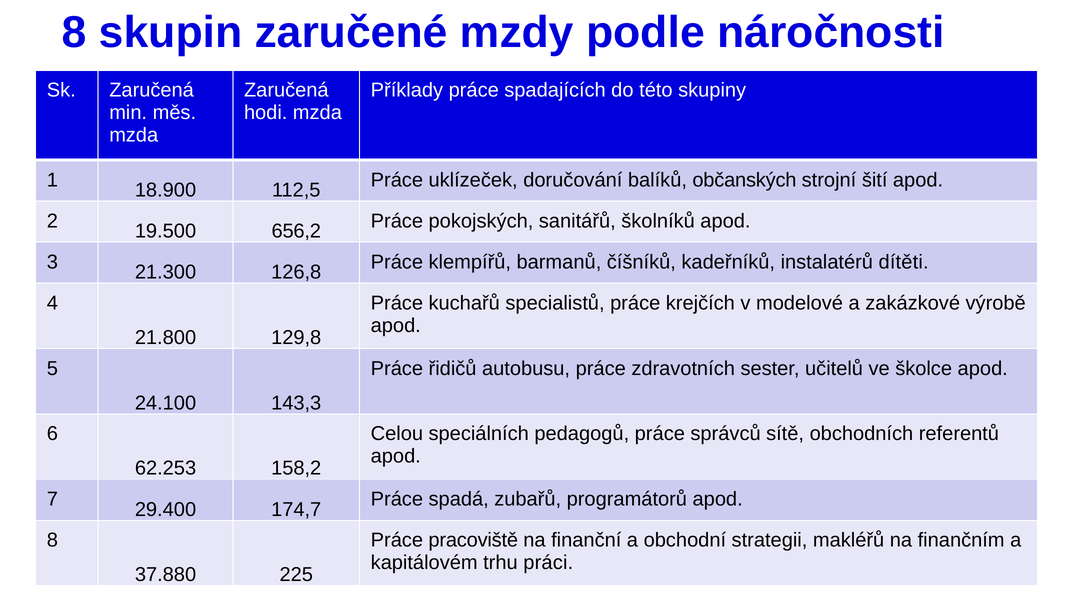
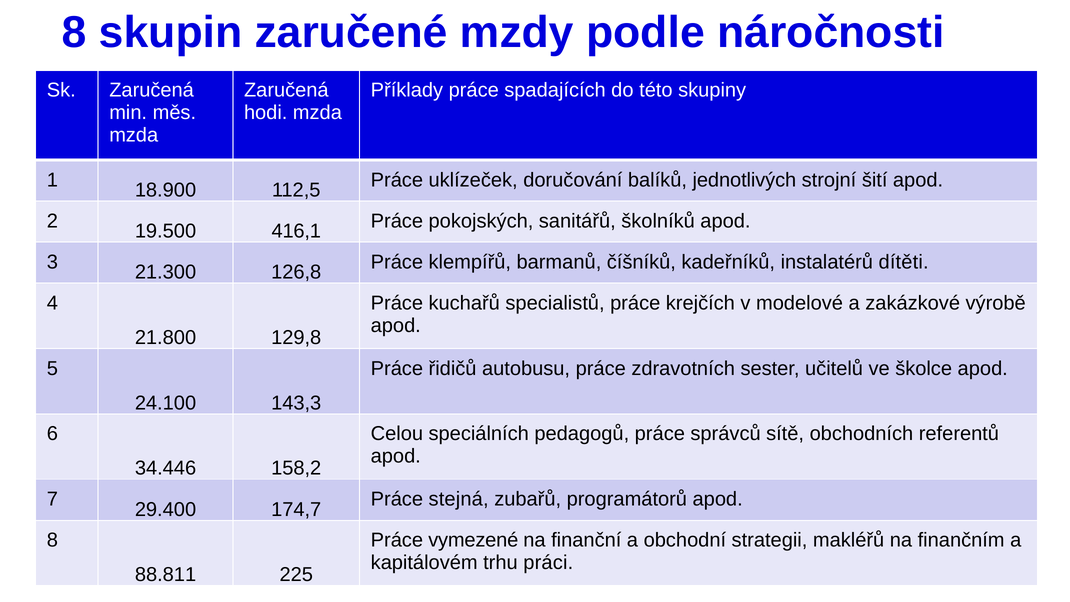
občanských: občanských -> jednotlivých
656,2: 656,2 -> 416,1
62.253: 62.253 -> 34.446
spadá: spadá -> stejná
Práce pracoviště: pracoviště -> vymezené
37.880: 37.880 -> 88.811
